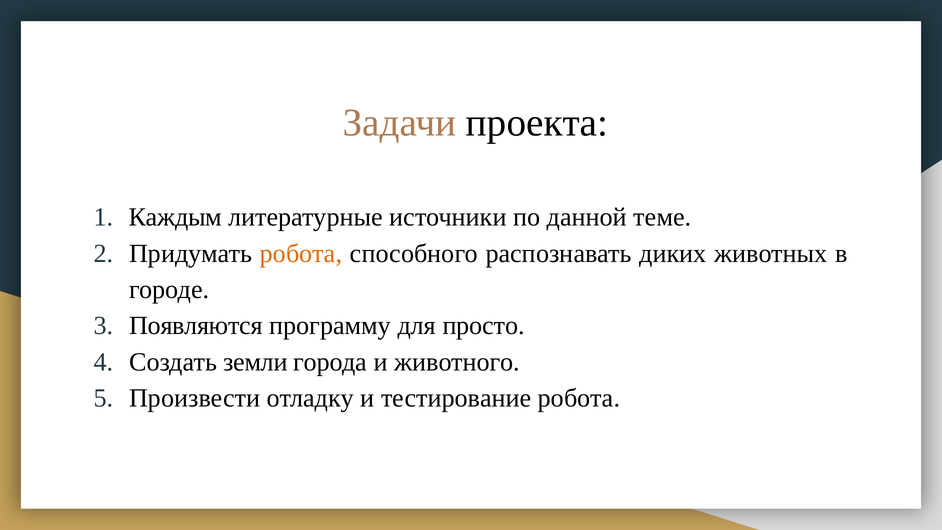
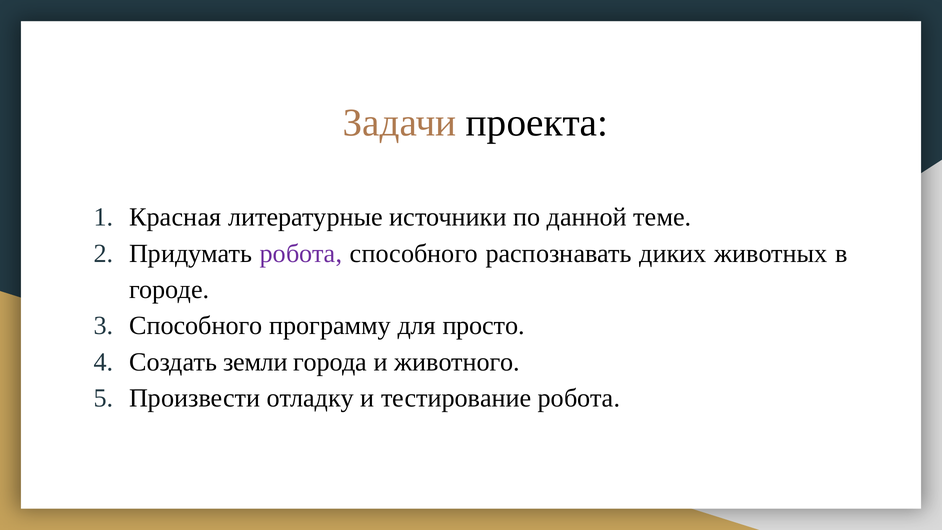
Каждым: Каждым -> Красная
робота at (301, 253) colour: orange -> purple
Появляются at (196, 326): Появляются -> Способного
